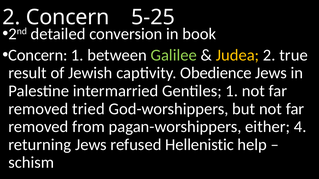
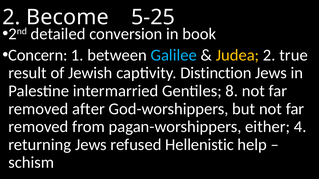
Concern at (68, 17): Concern -> Become
Galilee colour: light green -> light blue
Obedience: Obedience -> Distinction
Gentiles 1: 1 -> 8
tried: tried -> after
